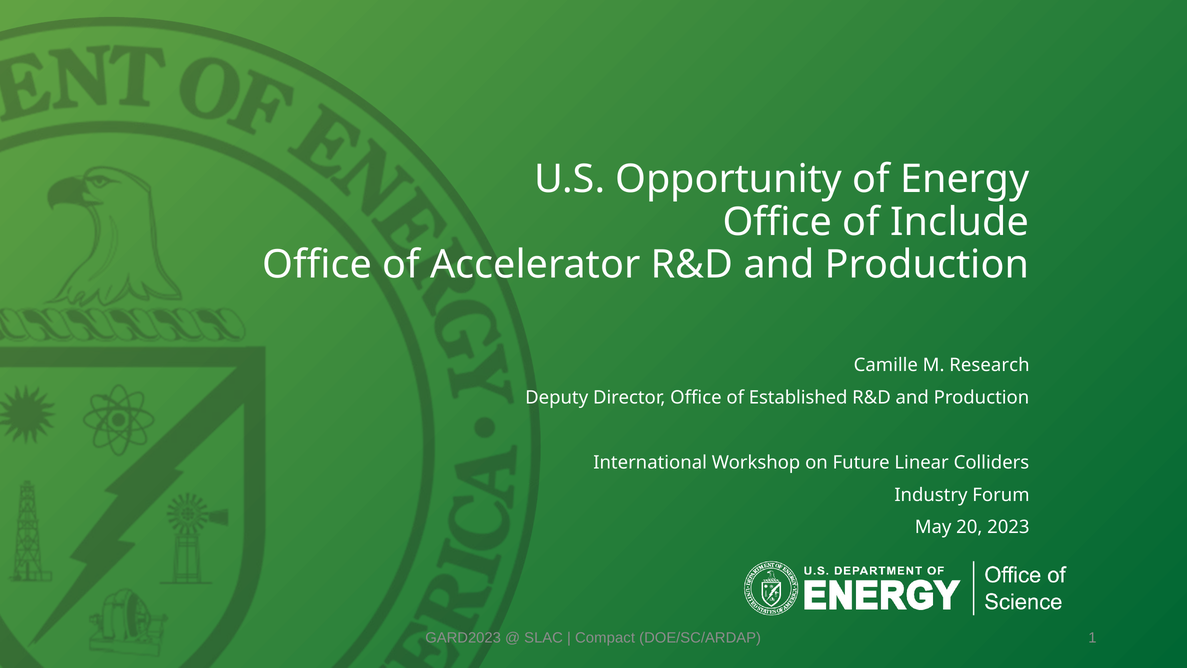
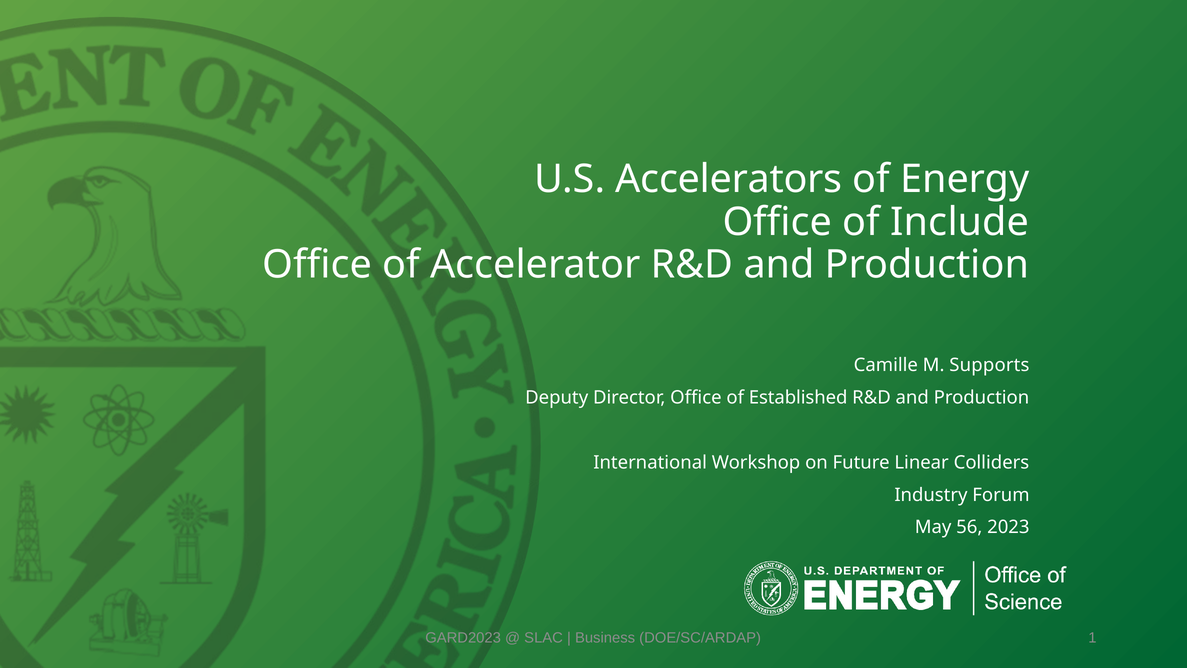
Opportunity: Opportunity -> Accelerators
Research: Research -> Supports
20: 20 -> 56
Compact: Compact -> Business
